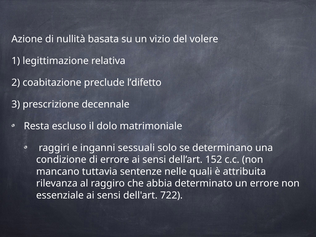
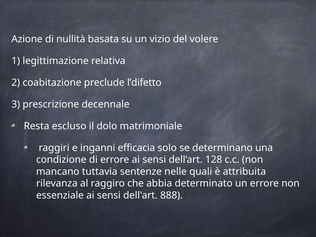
sessuali: sessuali -> efficacia
152: 152 -> 128
722: 722 -> 888
